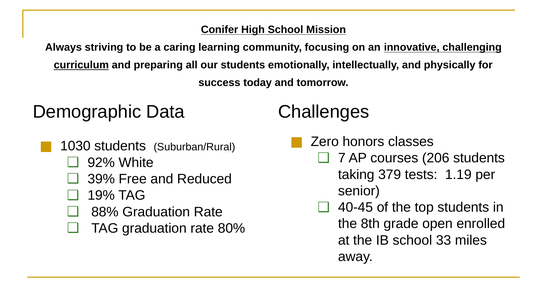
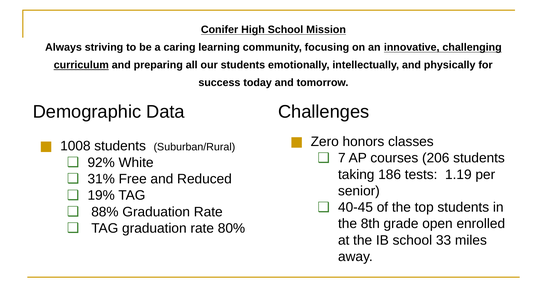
1030: 1030 -> 1008
379: 379 -> 186
39%: 39% -> 31%
